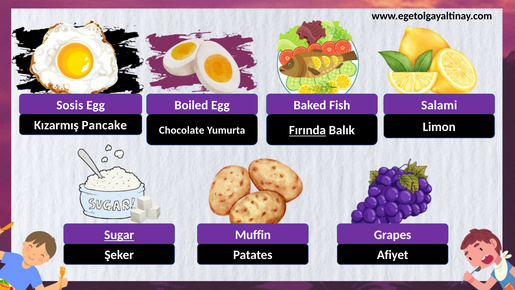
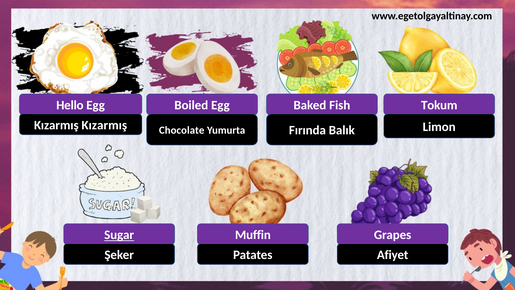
Sosis: Sosis -> Hello
Salami: Salami -> Tokum
Kızarmış Pancake: Pancake -> Kızarmış
Fırında underline: present -> none
